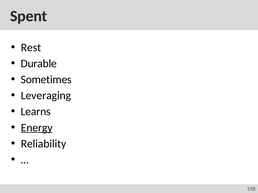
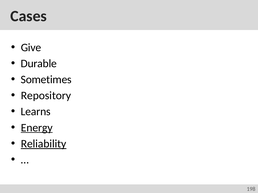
Spent: Spent -> Cases
Rest: Rest -> Give
Leveraging: Leveraging -> Repository
Reliability underline: none -> present
